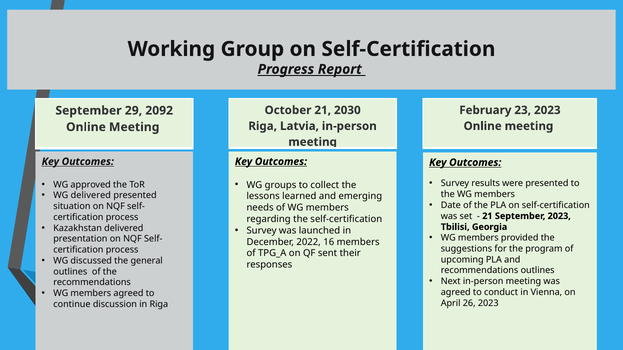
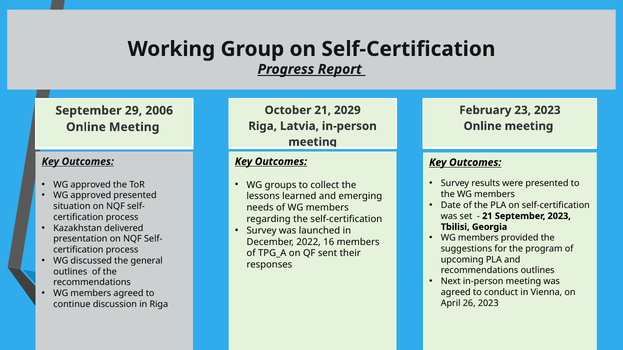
2030: 2030 -> 2029
2092: 2092 -> 2006
delivered at (91, 196): delivered -> approved
